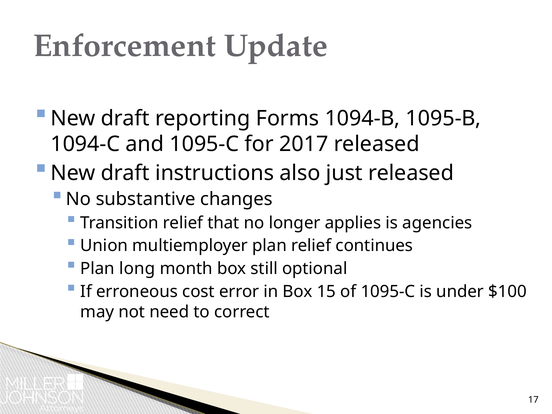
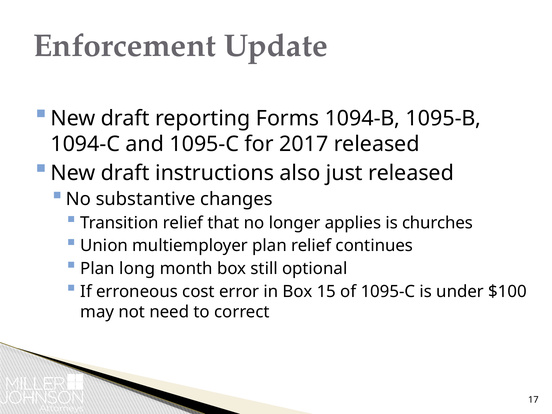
agencies: agencies -> churches
